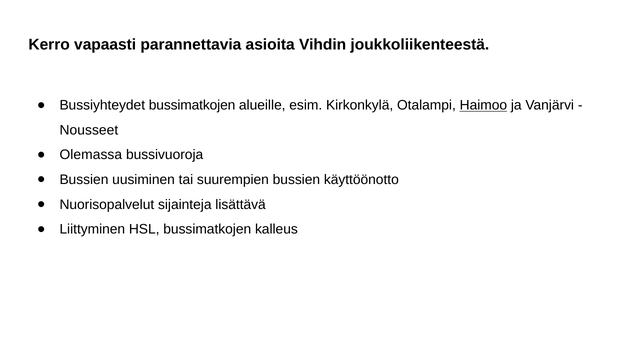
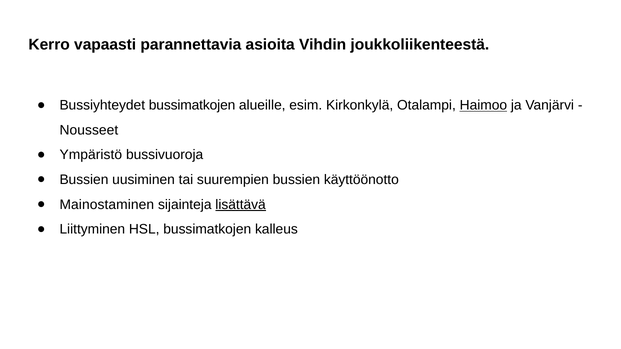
Olemassa: Olemassa -> Ympäristö
Nuorisopalvelut: Nuorisopalvelut -> Mainostaminen
lisättävä underline: none -> present
